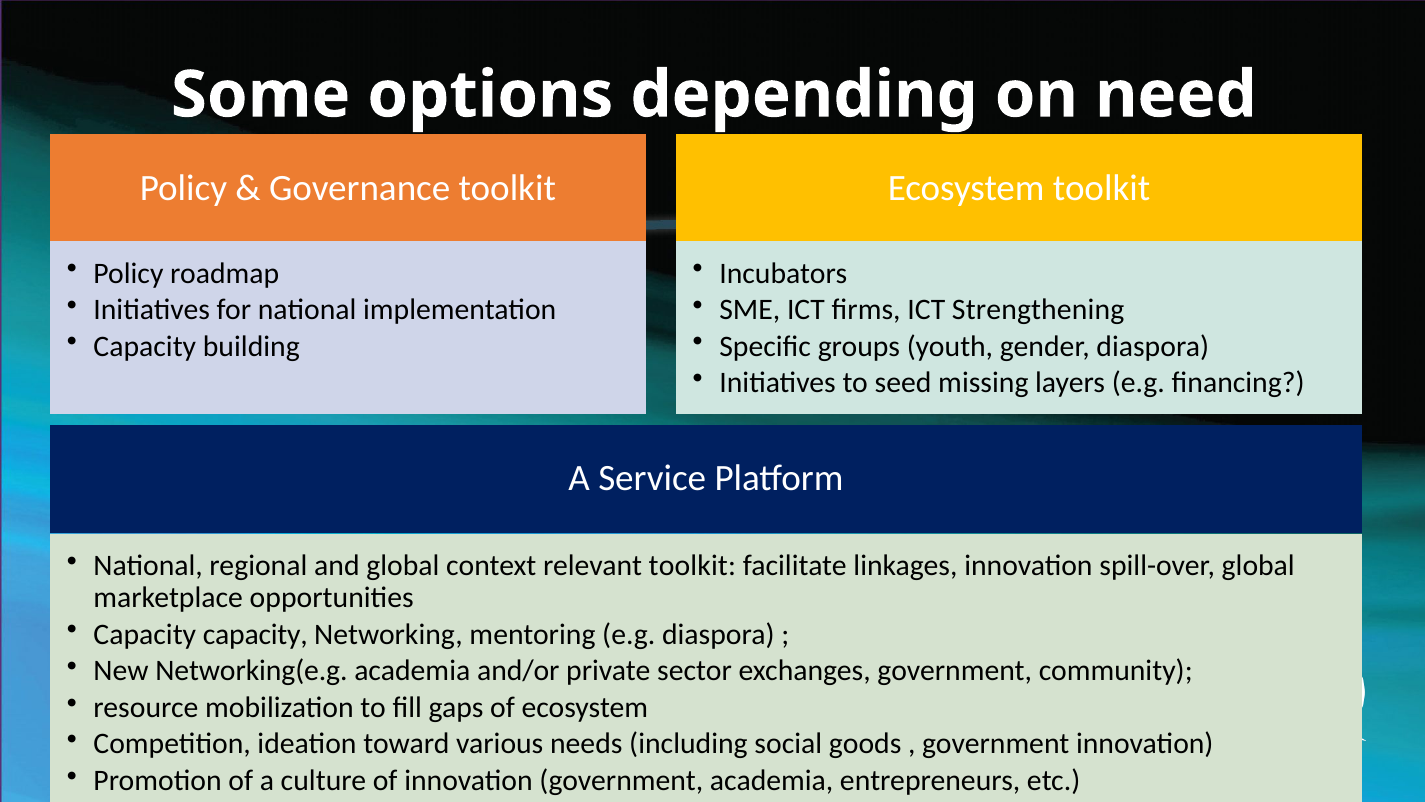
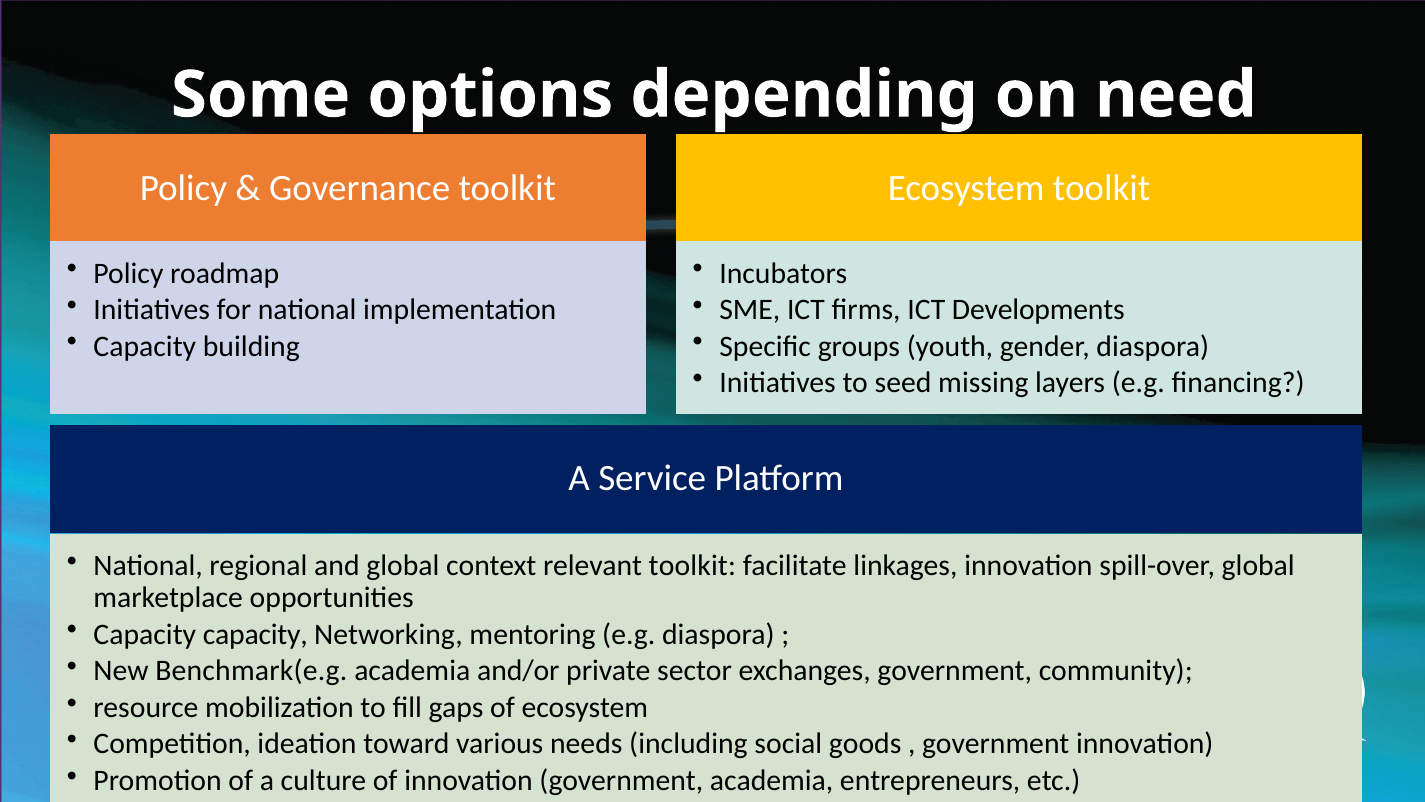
Strengthening: Strengthening -> Developments
Networking(e.g: Networking(e.g -> Benchmark(e.g
